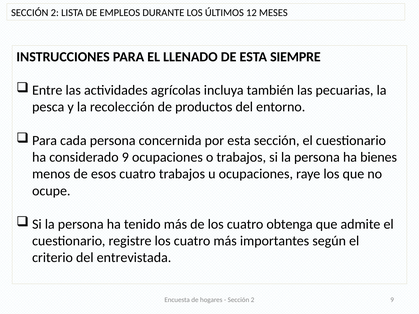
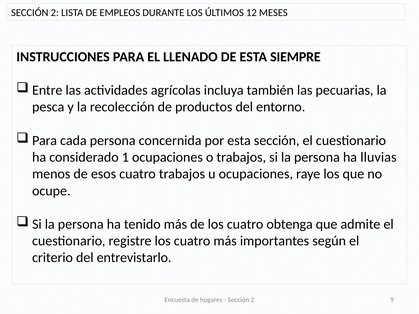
considerado 9: 9 -> 1
bienes: bienes -> lluvias
entrevistada: entrevistada -> entrevistarlo
